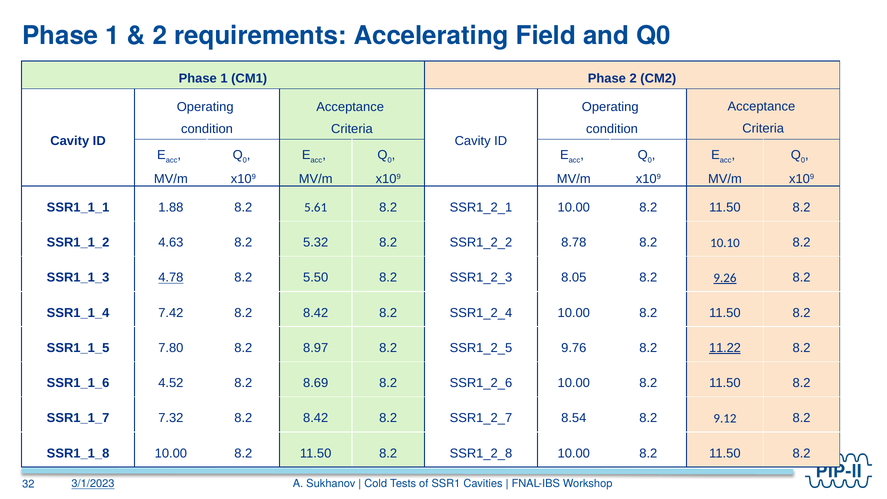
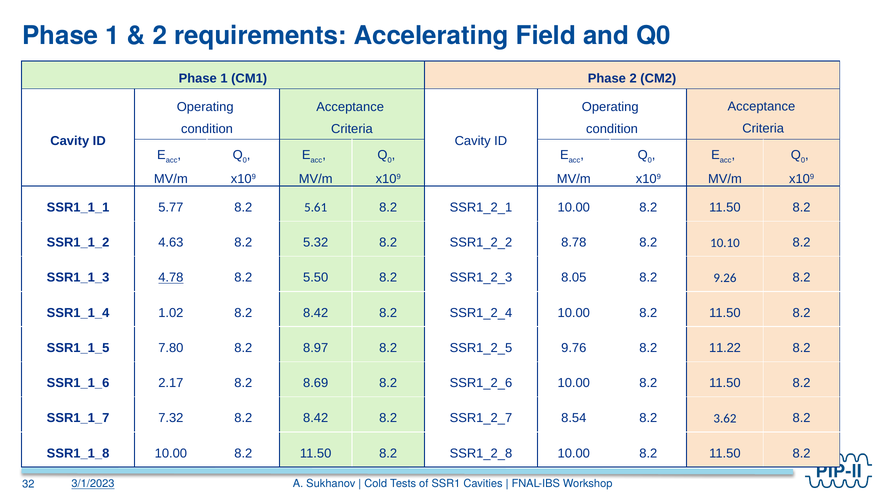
1.88: 1.88 -> 5.77
9.26 underline: present -> none
7.42: 7.42 -> 1.02
11.22 underline: present -> none
4.52: 4.52 -> 2.17
9.12: 9.12 -> 3.62
